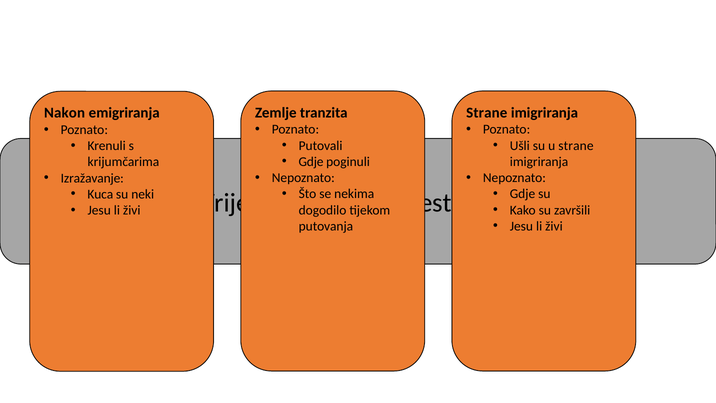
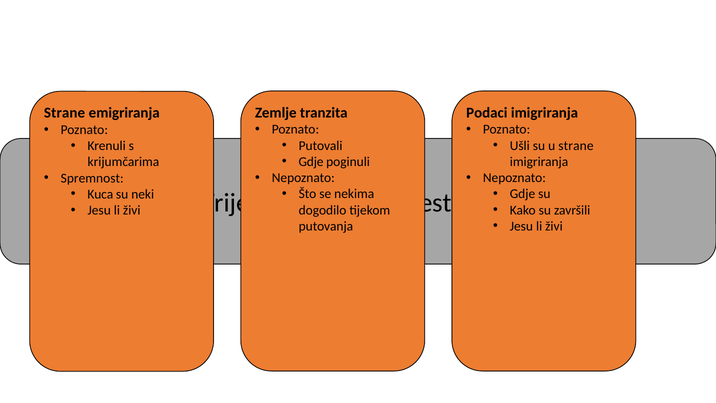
Strane at (487, 113): Strane -> Podaci
Nakon at (65, 113): Nakon -> Strane
Izražavanje: Izražavanje -> Spremnost
